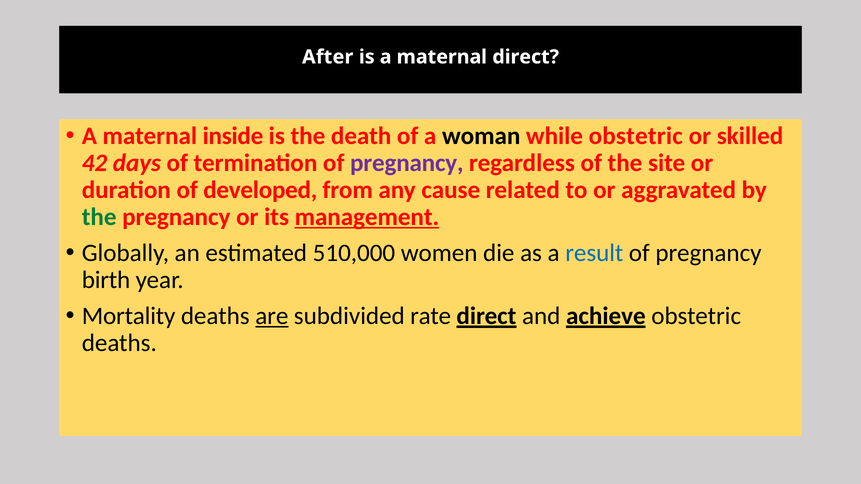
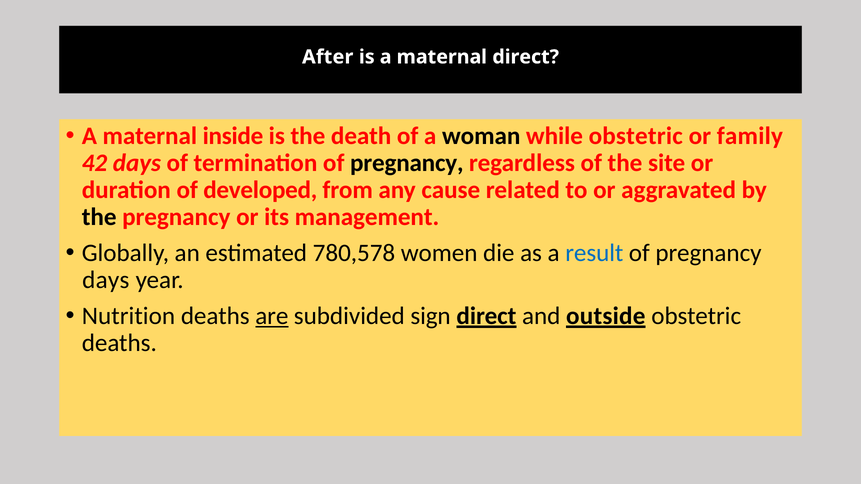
skilled: skilled -> family
pregnancy at (407, 163) colour: purple -> black
the at (99, 217) colour: green -> black
management underline: present -> none
510,000: 510,000 -> 780,578
birth at (106, 280): birth -> days
Mortality: Mortality -> Nutrition
rate: rate -> sign
achieve: achieve -> outside
